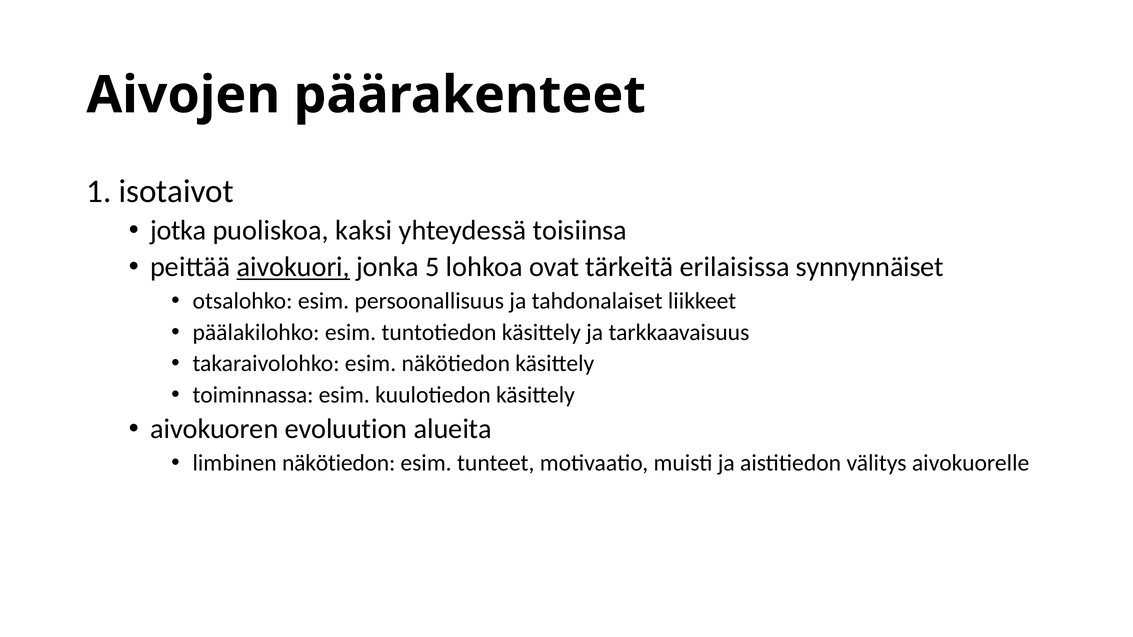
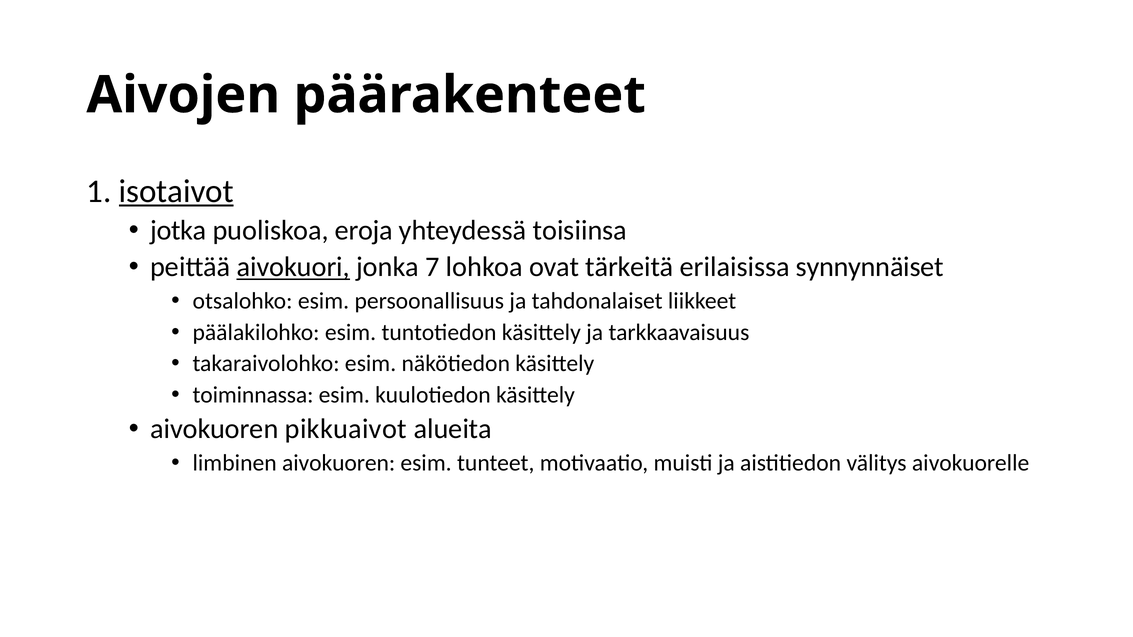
isotaivot underline: none -> present
kaksi: kaksi -> eroja
5: 5 -> 7
evoluution: evoluution -> pikkuaivot
limbinen näkötiedon: näkötiedon -> aivokuoren
